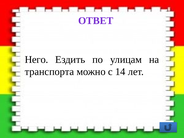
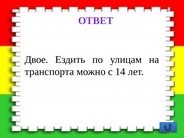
Него: Него -> Двое
